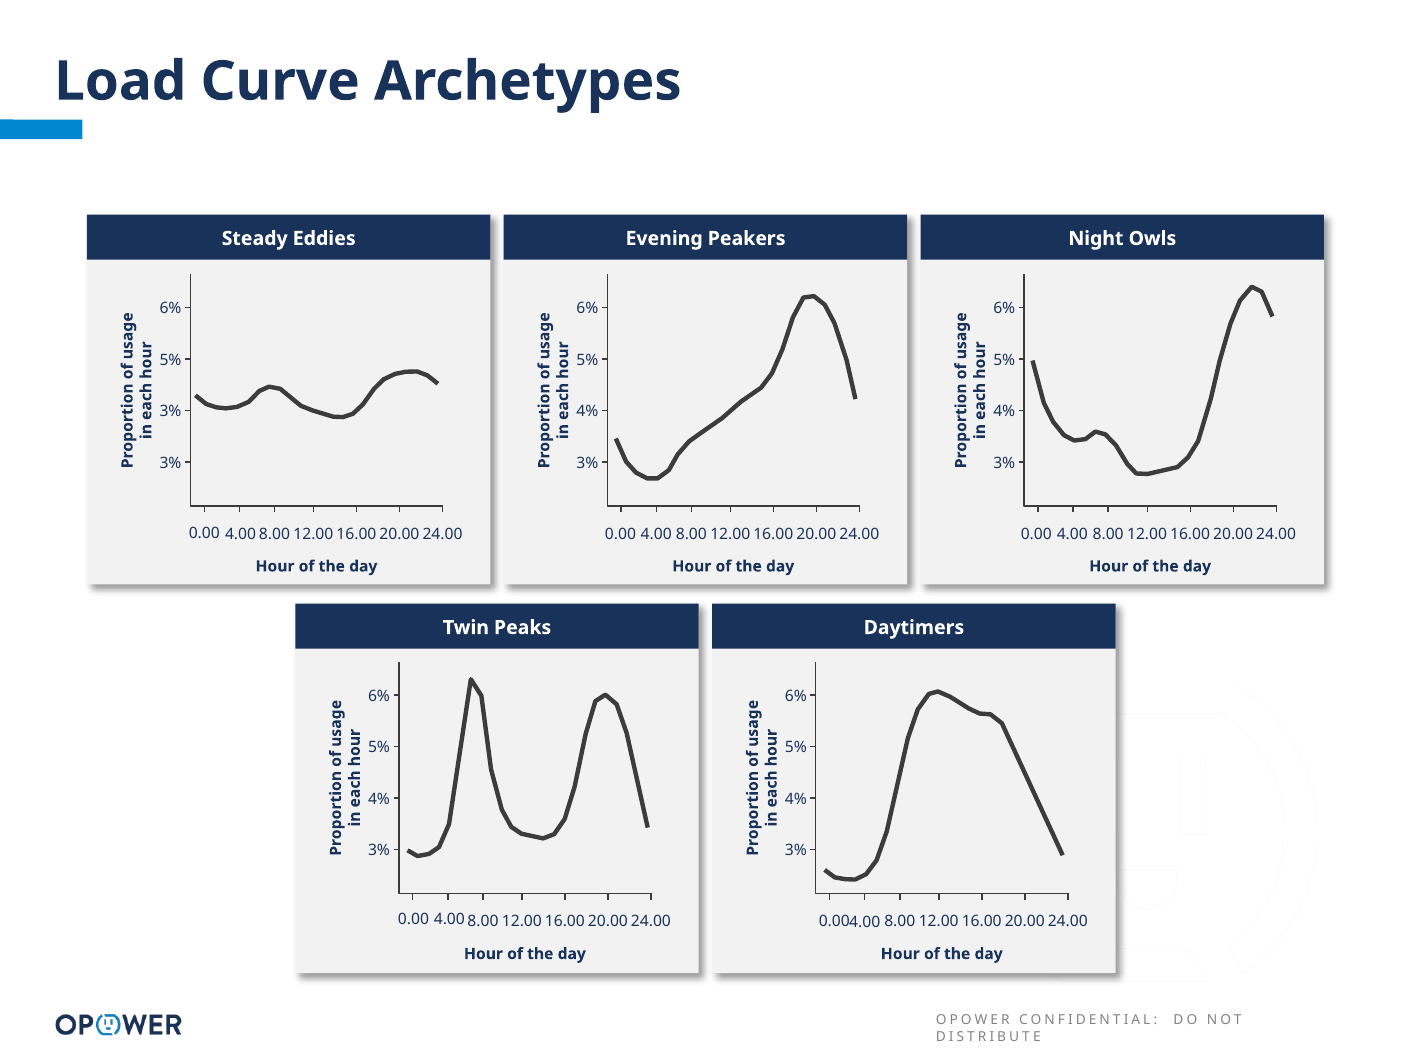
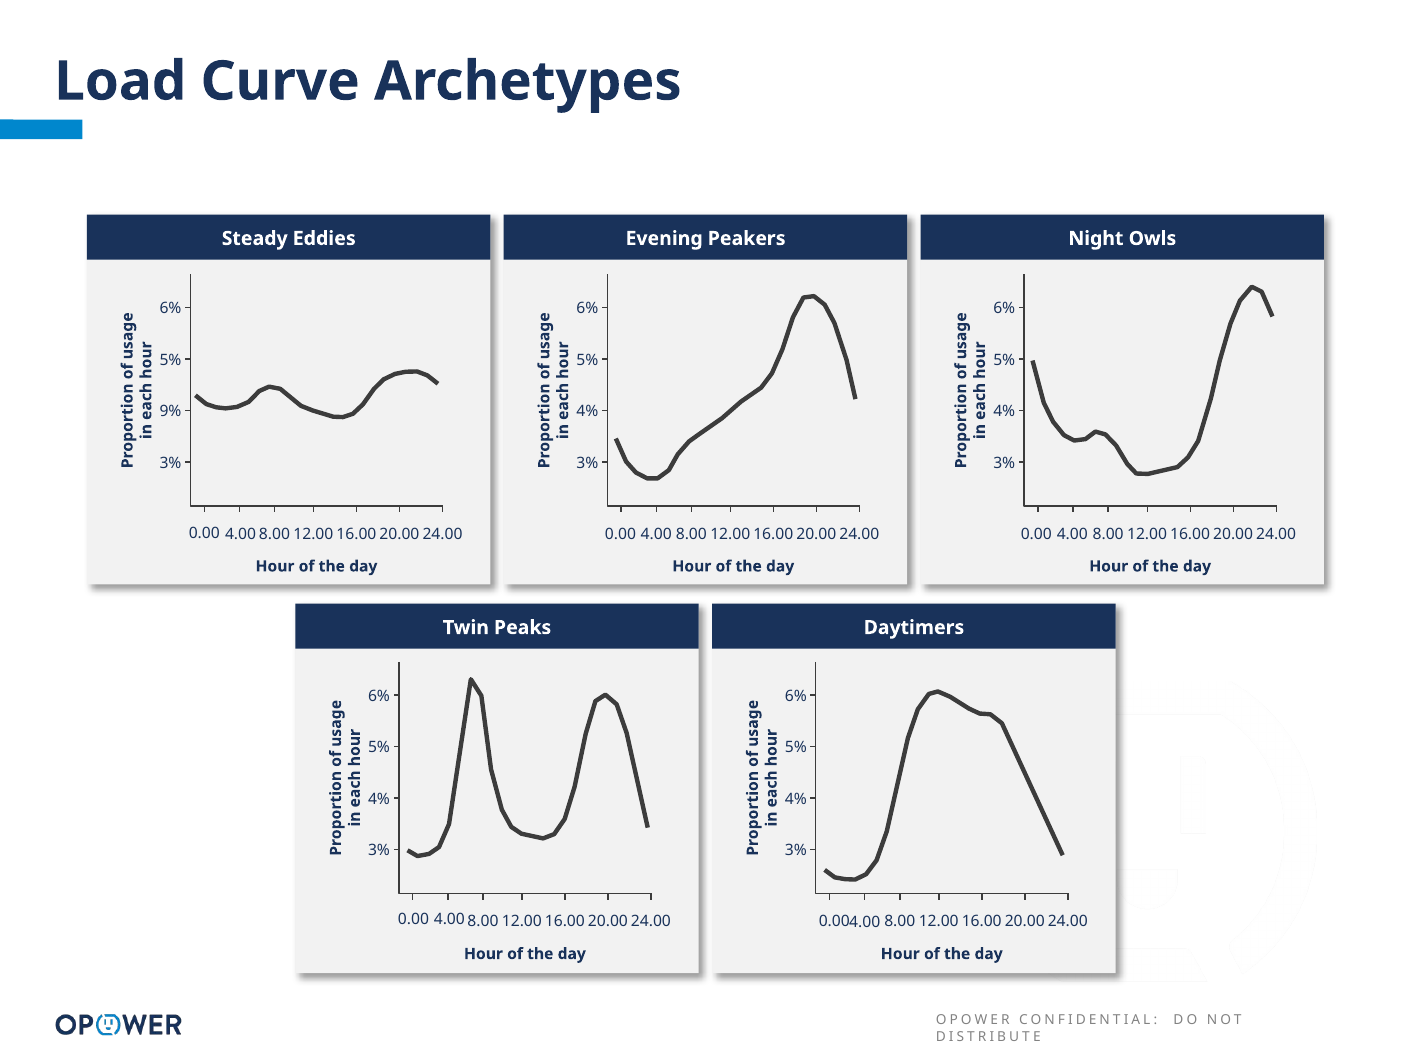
3% at (171, 412): 3% -> 9%
